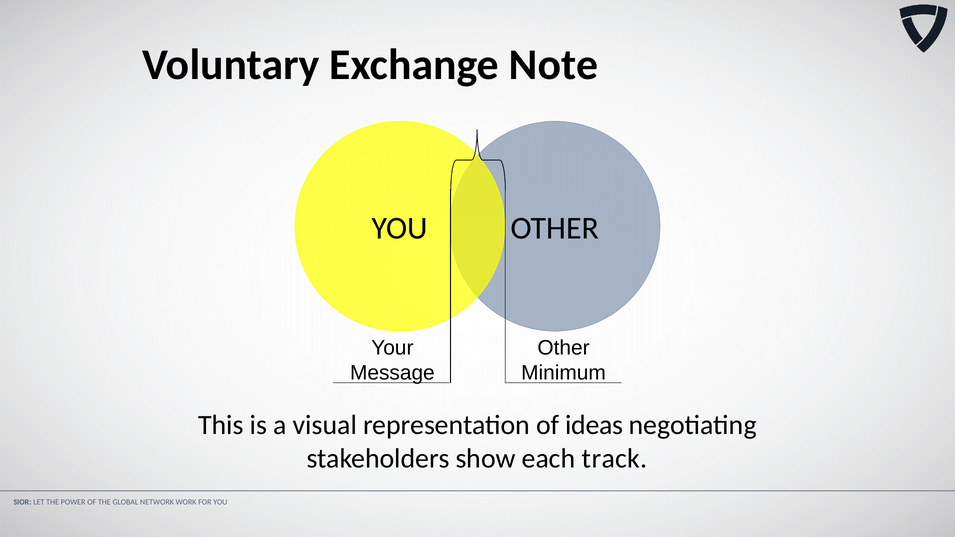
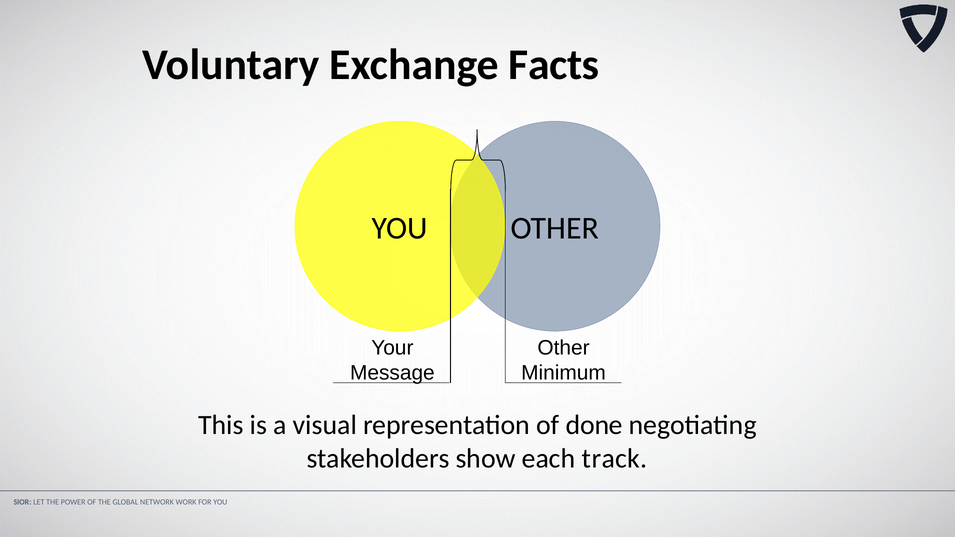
Note: Note -> Facts
ideas: ideas -> done
